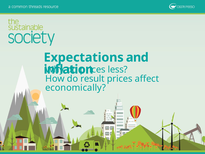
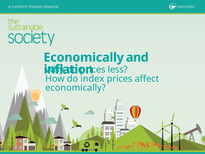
Expectations at (84, 57): Expectations -> Economically
result: result -> index
